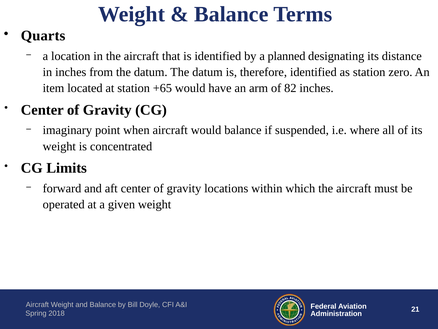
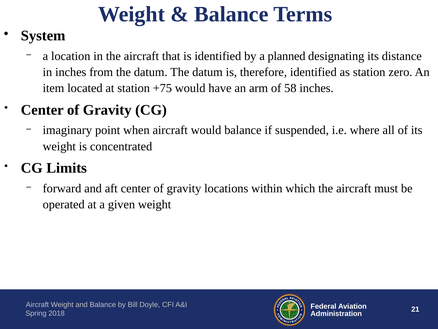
Quarts: Quarts -> System
+65: +65 -> +75
82: 82 -> 58
